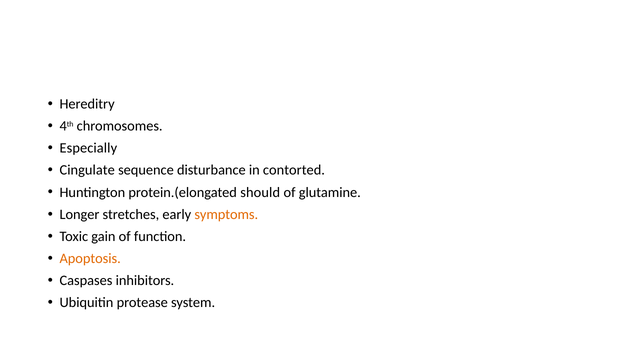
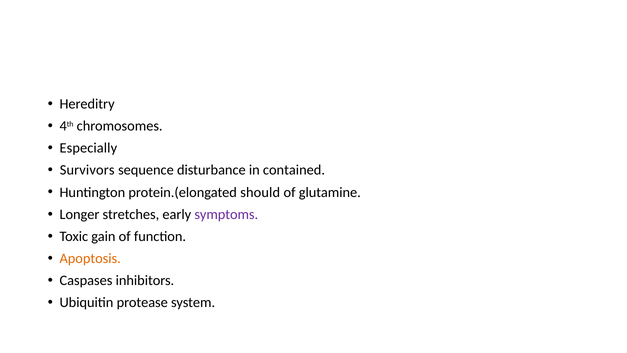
Cingulate: Cingulate -> Survivors
contorted: contorted -> contained
symptoms colour: orange -> purple
